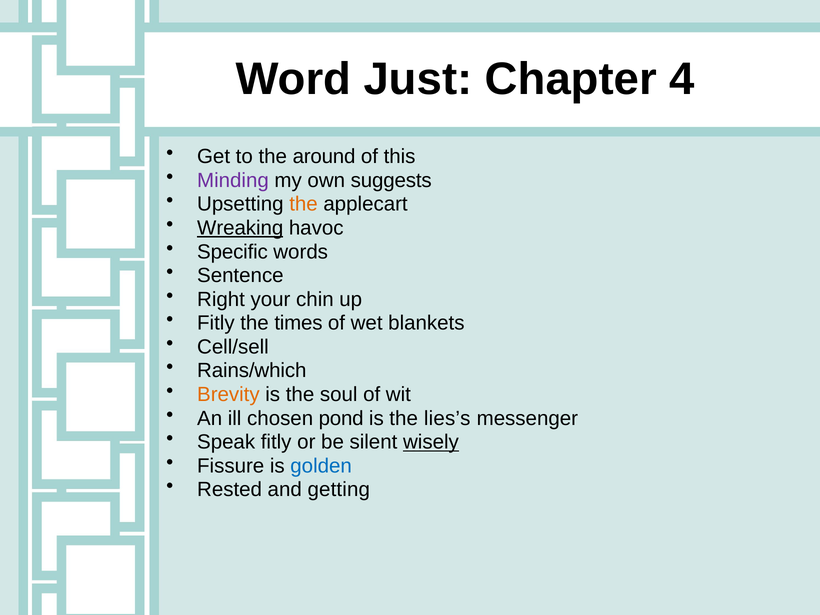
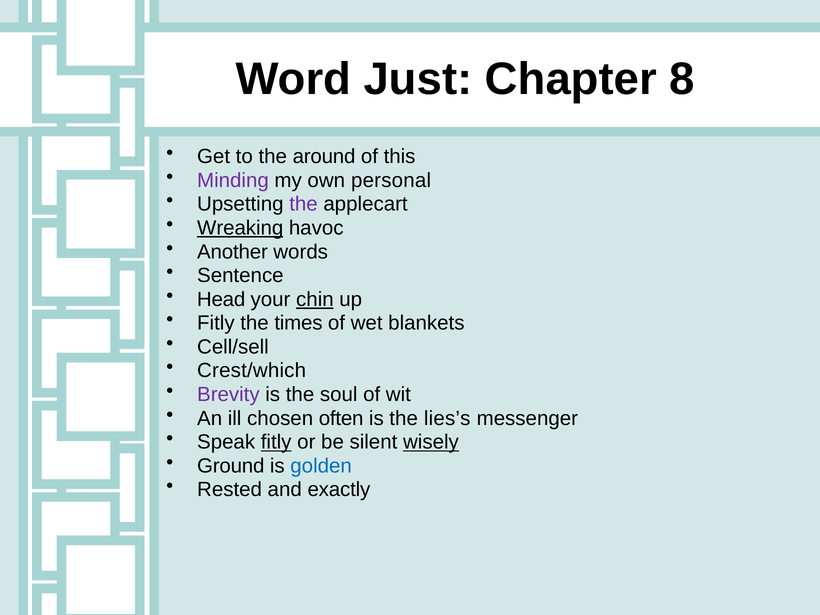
4: 4 -> 8
suggests: suggests -> personal
the at (304, 204) colour: orange -> purple
Specific: Specific -> Another
Right: Right -> Head
chin underline: none -> present
Rains/which: Rains/which -> Crest/which
Brevity colour: orange -> purple
pond: pond -> often
fitly at (276, 442) underline: none -> present
Fissure: Fissure -> Ground
getting: getting -> exactly
